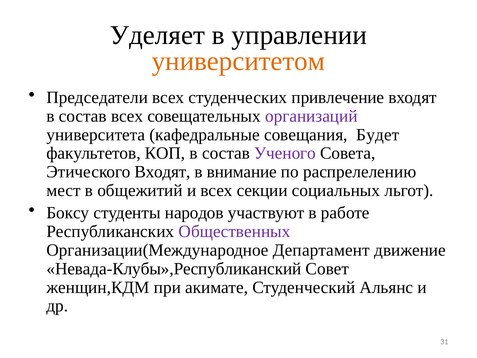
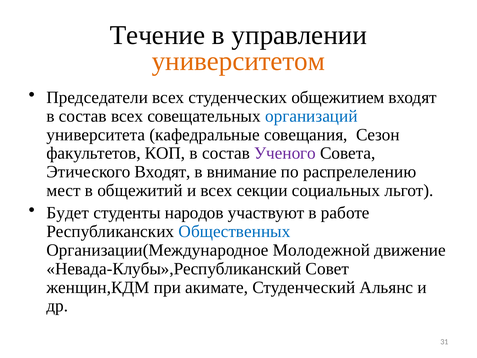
Уделяет: Уделяет -> Течение
привлечение: привлечение -> общежитием
организаций colour: purple -> blue
Будет: Будет -> Сезон
Боксу: Боксу -> Будет
Общественных colour: purple -> blue
Департамент: Департамент -> Молодежной
